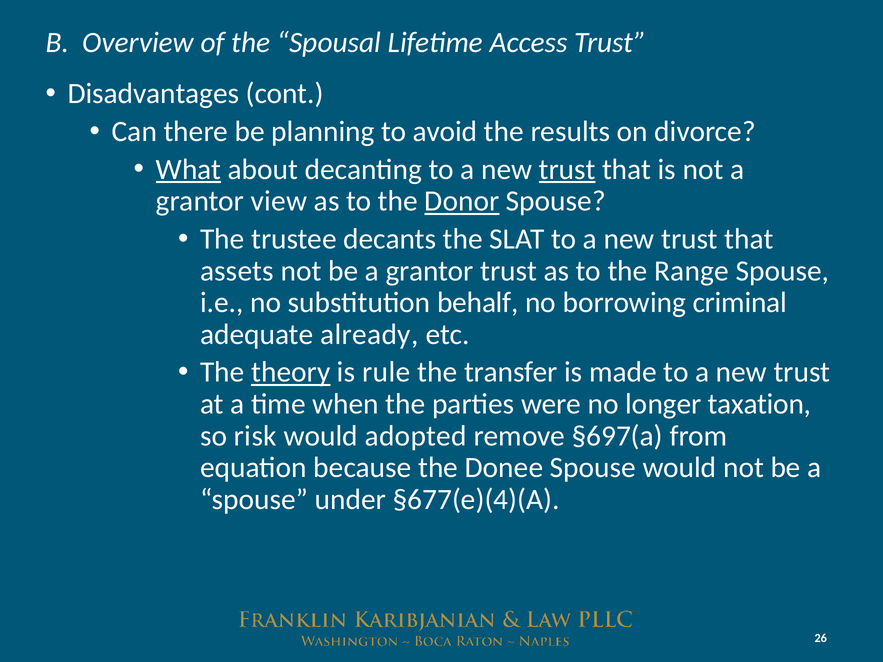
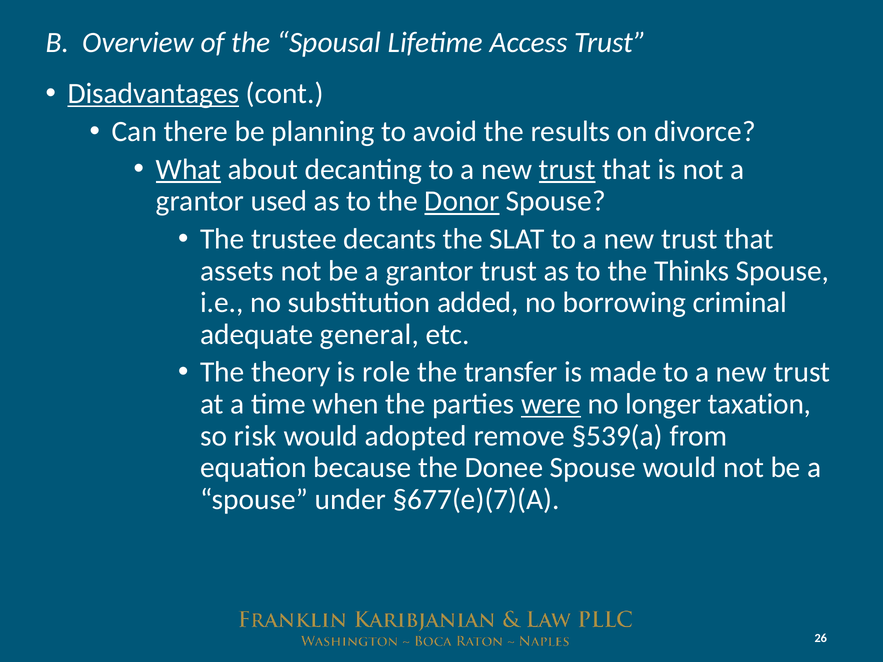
Disadvantages underline: none -> present
view: view -> used
Range: Range -> Thinks
behalf: behalf -> added
already: already -> general
theory underline: present -> none
rule: rule -> role
were underline: none -> present
§697(a: §697(a -> §539(a
§677(e)(4)(A: §677(e)(4)(A -> §677(e)(7)(A
